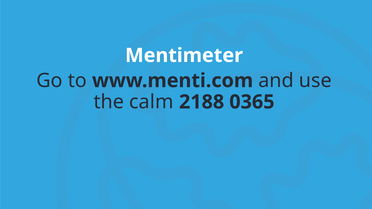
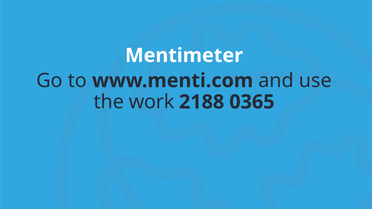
calm: calm -> work
